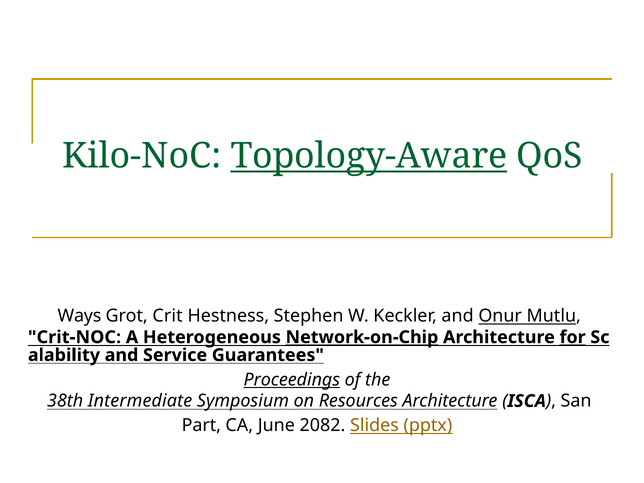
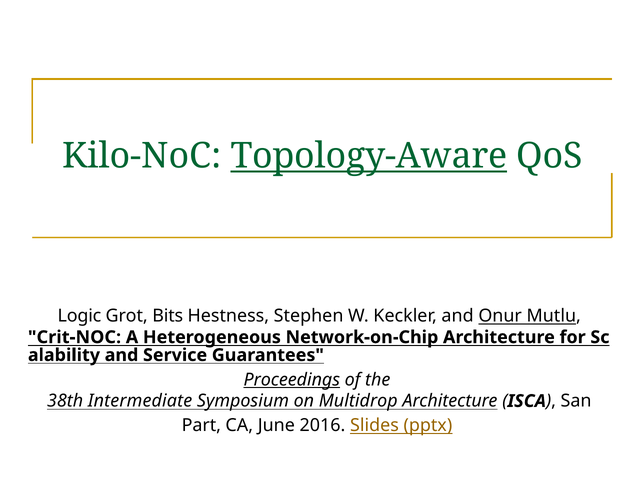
Ways: Ways -> Logic
Crit: Crit -> Bits
Network-on-Chip underline: present -> none
for underline: present -> none
Resources: Resources -> Multidrop
2082: 2082 -> 2016
